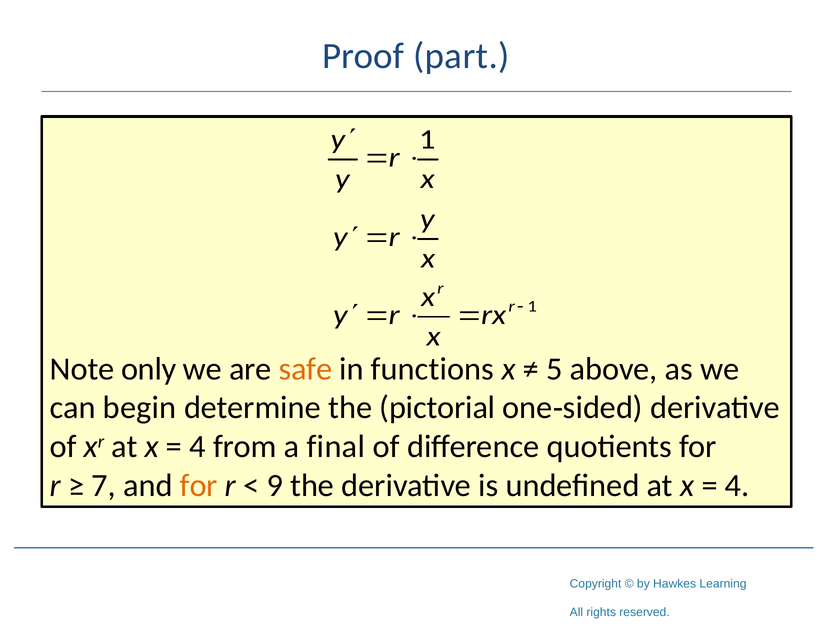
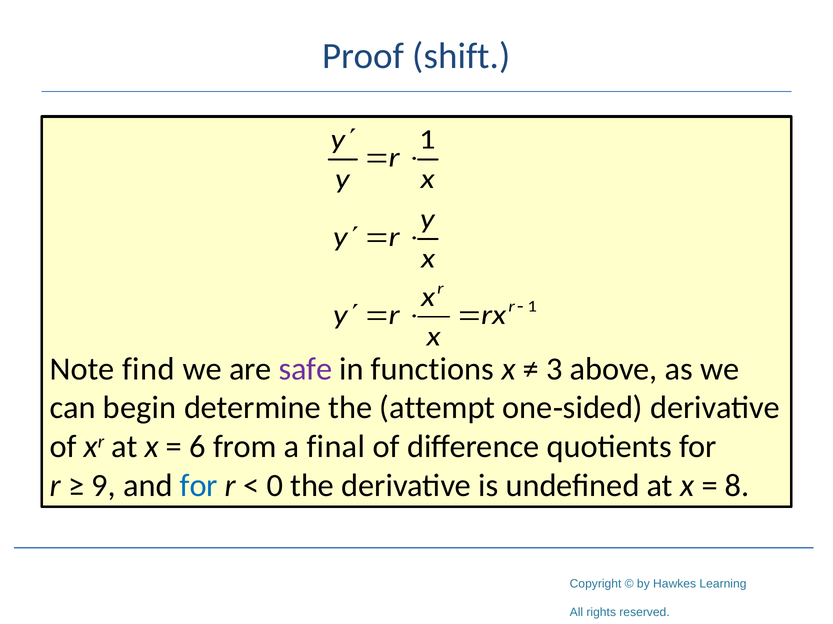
part: part -> shift
only: only -> find
safe colour: orange -> purple
5: 5 -> 3
pictorial: pictorial -> attempt
4 at (198, 447): 4 -> 6
7: 7 -> 9
for at (199, 486) colour: orange -> blue
9: 9 -> 0
4 at (737, 486): 4 -> 8
